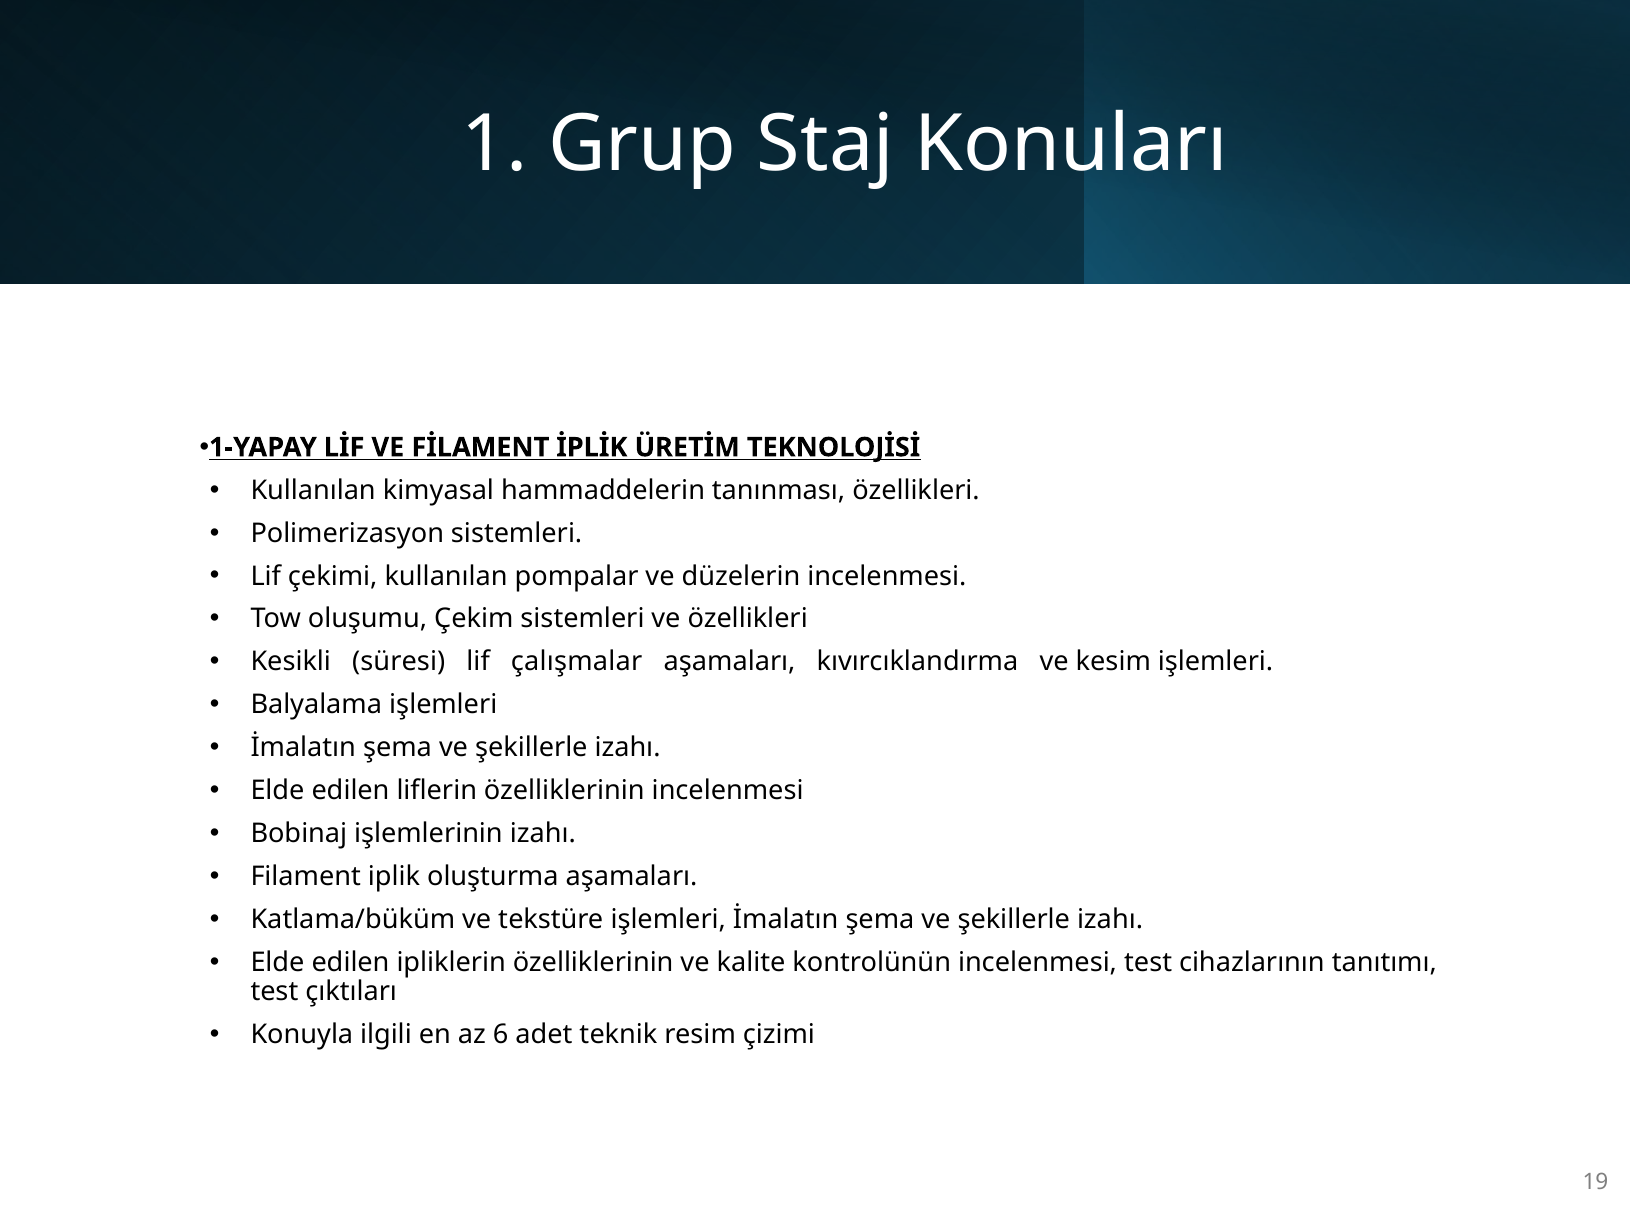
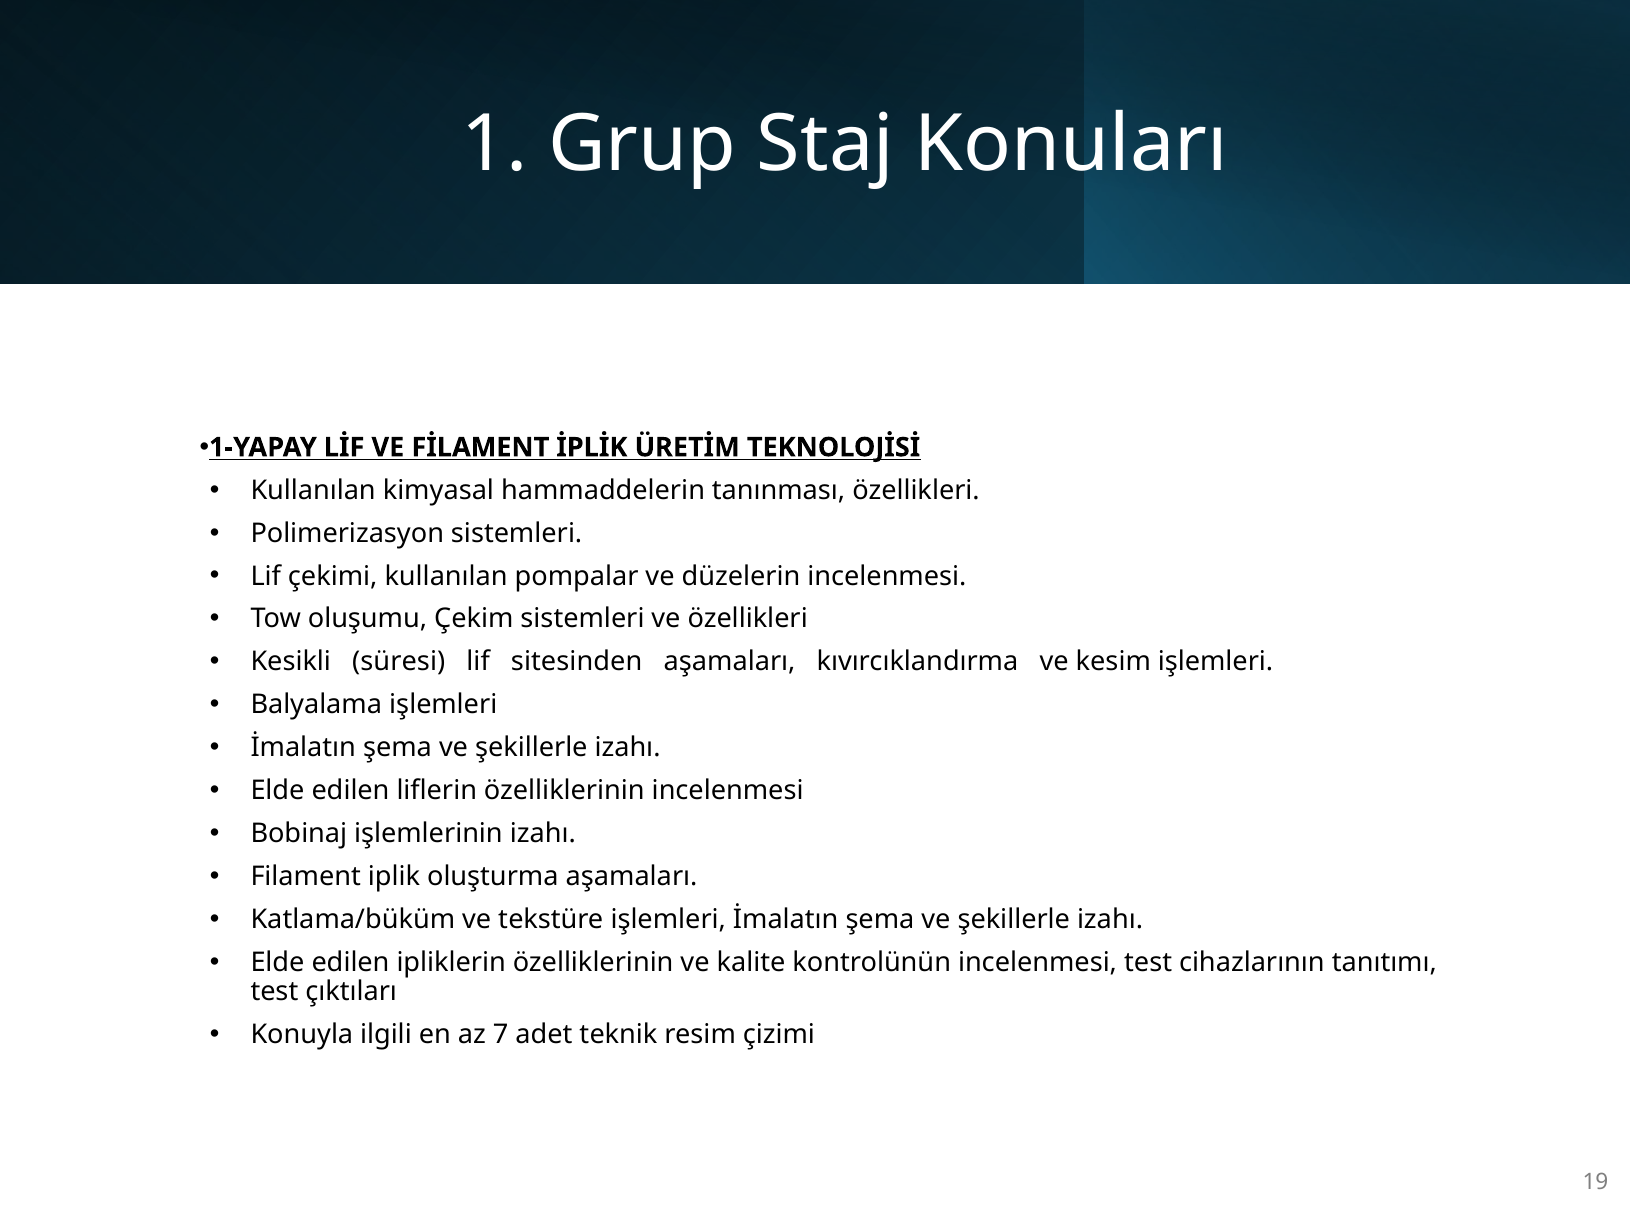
çalışmalar: çalışmalar -> sitesinden
6: 6 -> 7
